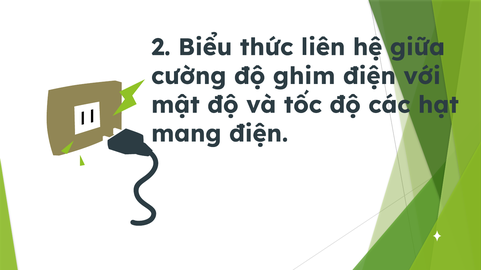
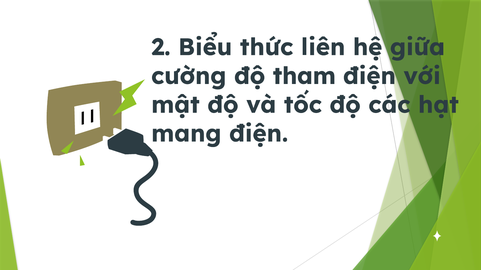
ghim: ghim -> tham
